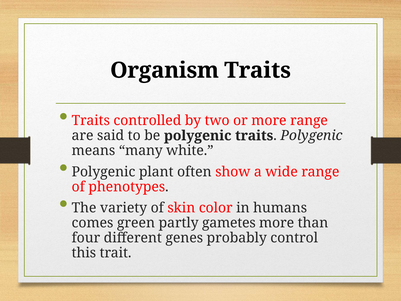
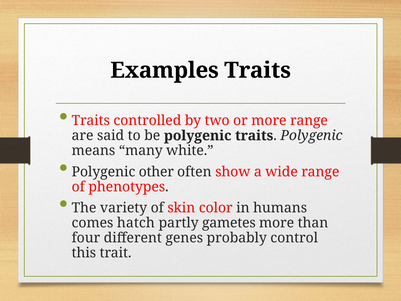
Organism: Organism -> Examples
plant: plant -> other
green: green -> hatch
